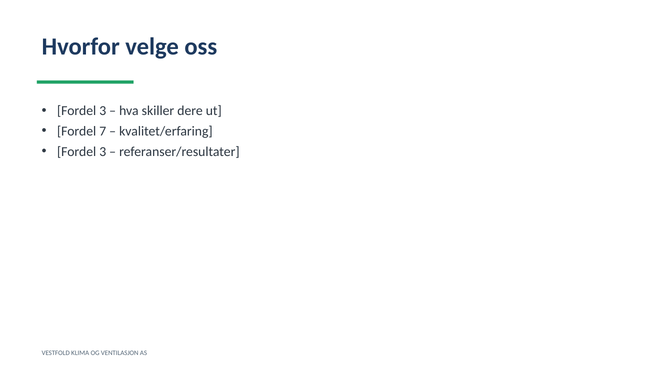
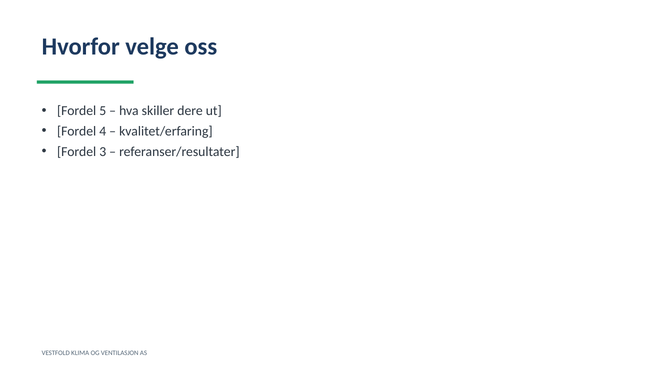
3 at (103, 111): 3 -> 5
7: 7 -> 4
